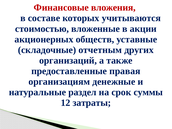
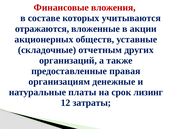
стоимостью: стоимостью -> отражаются
раздел: раздел -> платы
суммы: суммы -> лизинг
